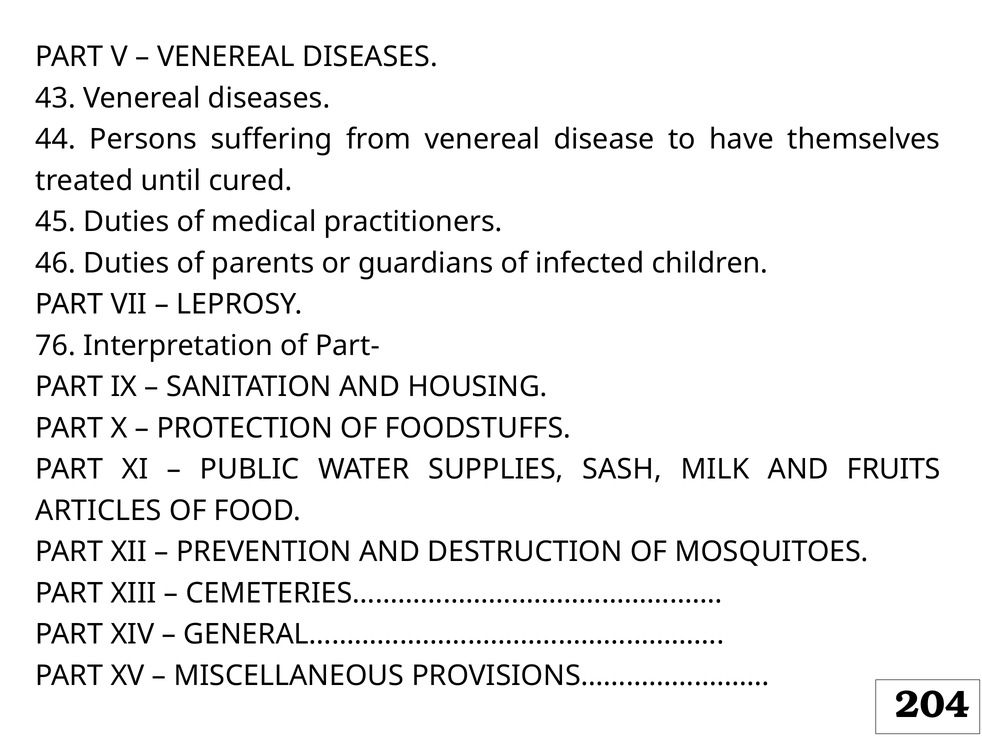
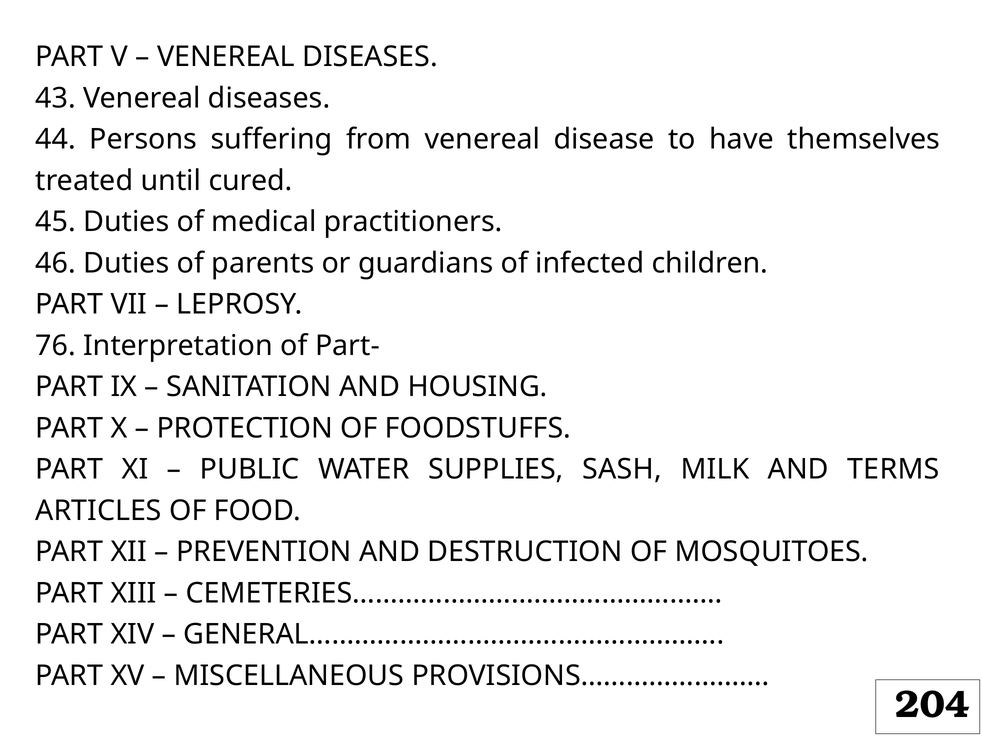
FRUITS: FRUITS -> TERMS
